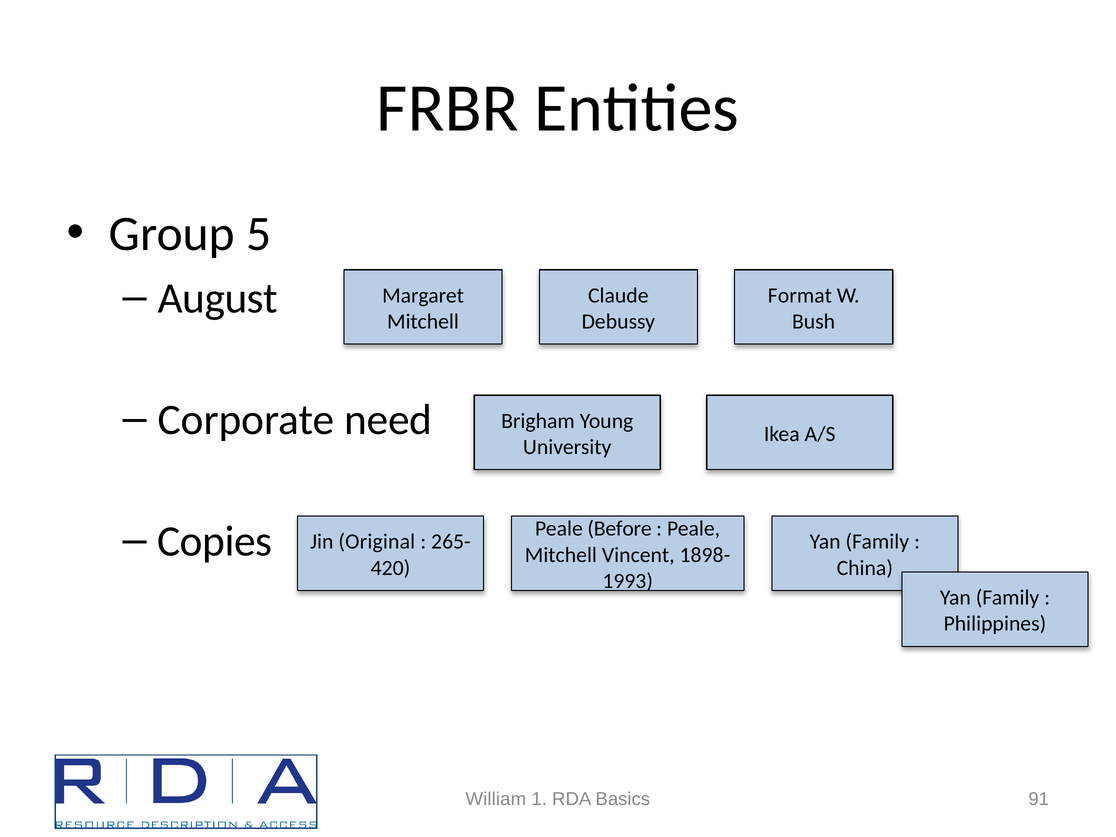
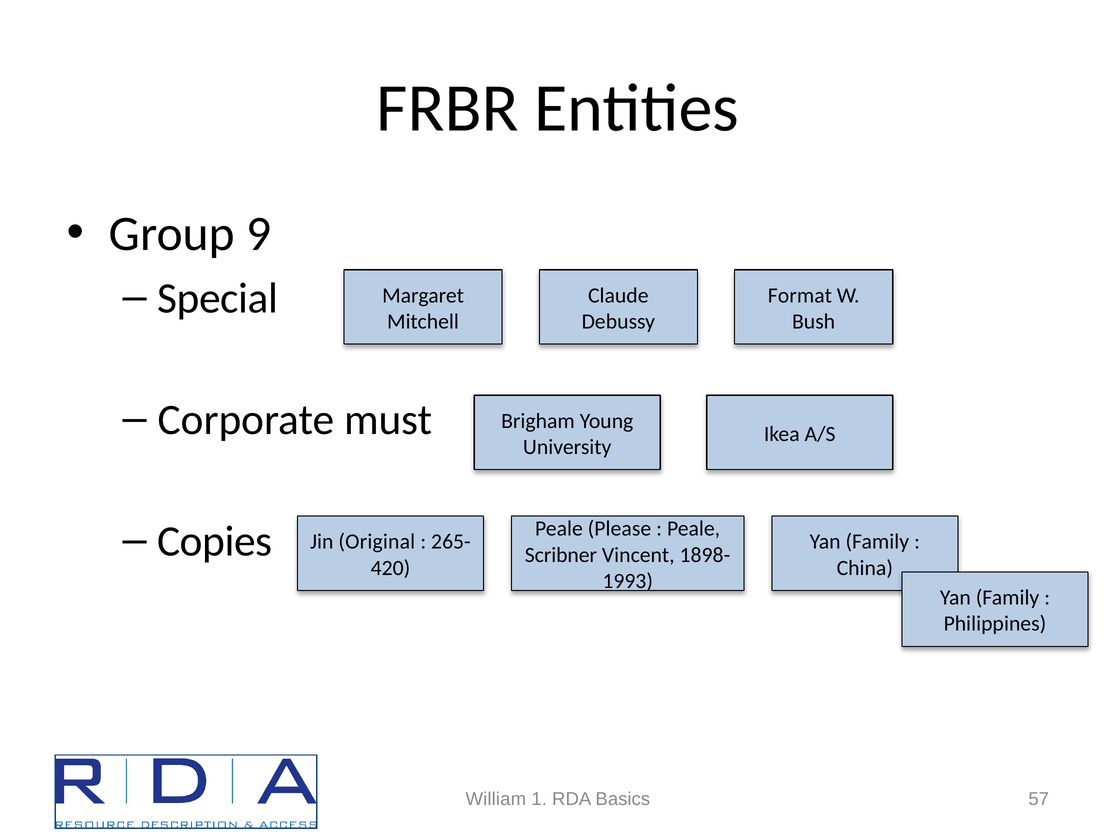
5: 5 -> 9
August: August -> Special
need: need -> must
Before: Before -> Please
Mitchell at (561, 555): Mitchell -> Scribner
91: 91 -> 57
